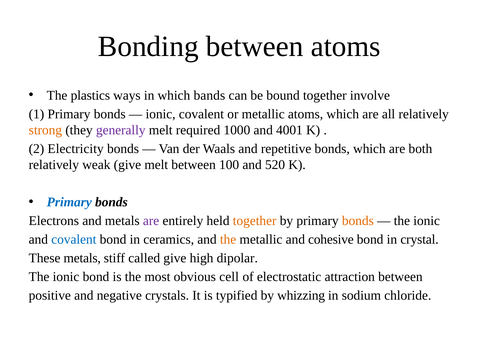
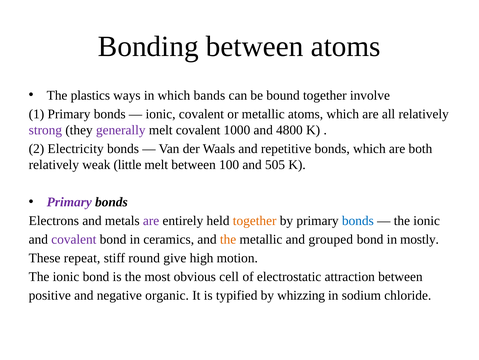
strong colour: orange -> purple
melt required: required -> covalent
4001: 4001 -> 4800
weak give: give -> little
520: 520 -> 505
Primary at (69, 202) colour: blue -> purple
bonds at (358, 220) colour: orange -> blue
covalent at (74, 239) colour: blue -> purple
cohesive: cohesive -> grouped
crystal: crystal -> mostly
These metals: metals -> repeat
called: called -> round
dipolar: dipolar -> motion
crystals: crystals -> organic
